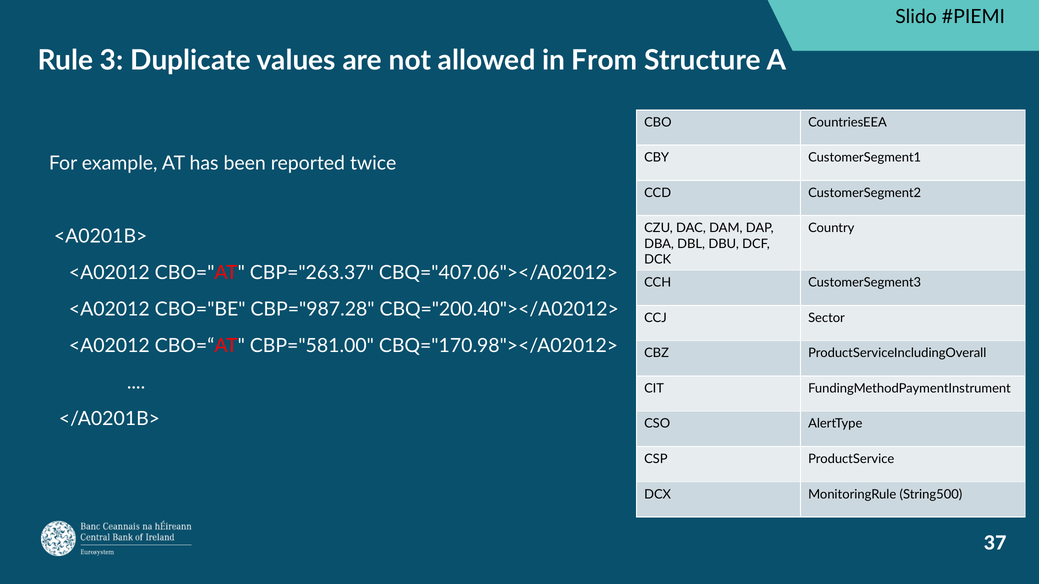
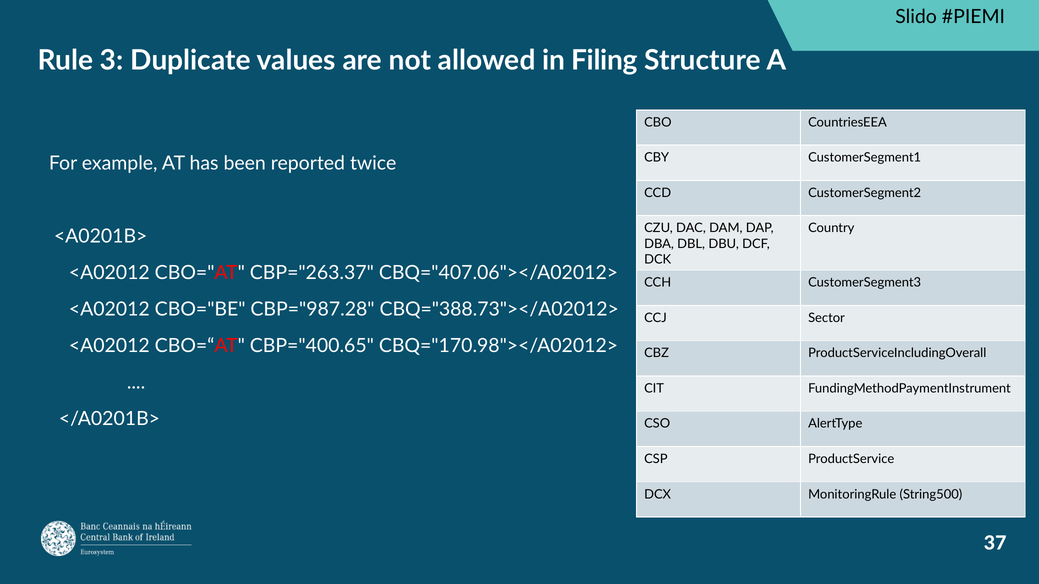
From: From -> Filing
CBQ="200.40"></A02012>: CBQ="200.40"></A02012> -> CBQ="388.73"></A02012>
CBP="581.00: CBP="581.00 -> CBP="400.65
